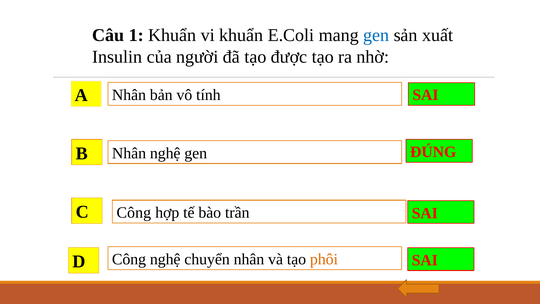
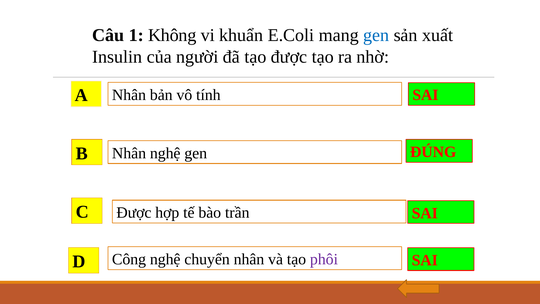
1 Khuẩn: Khuẩn -> Không
C Công: Công -> Được
phôi colour: orange -> purple
